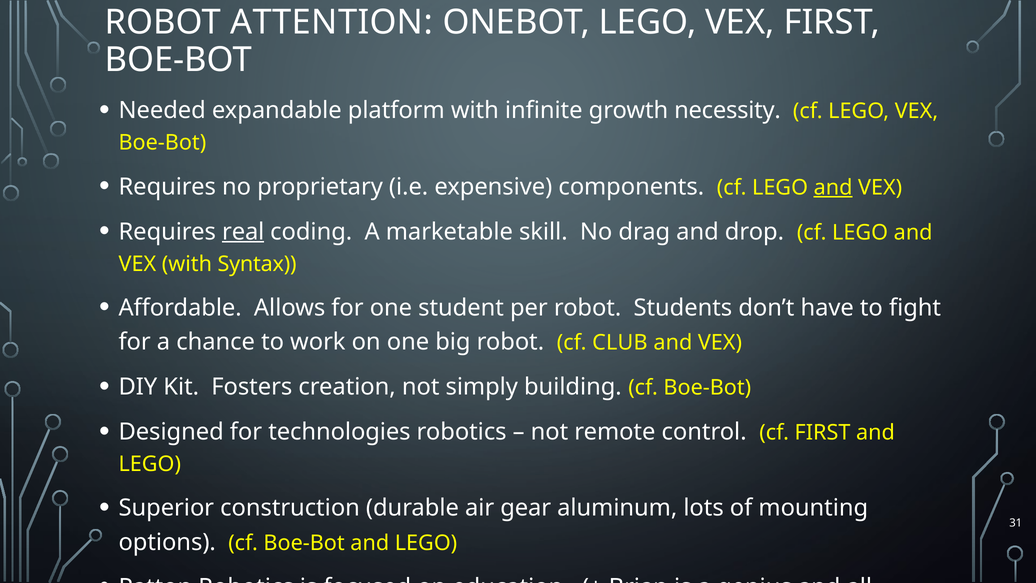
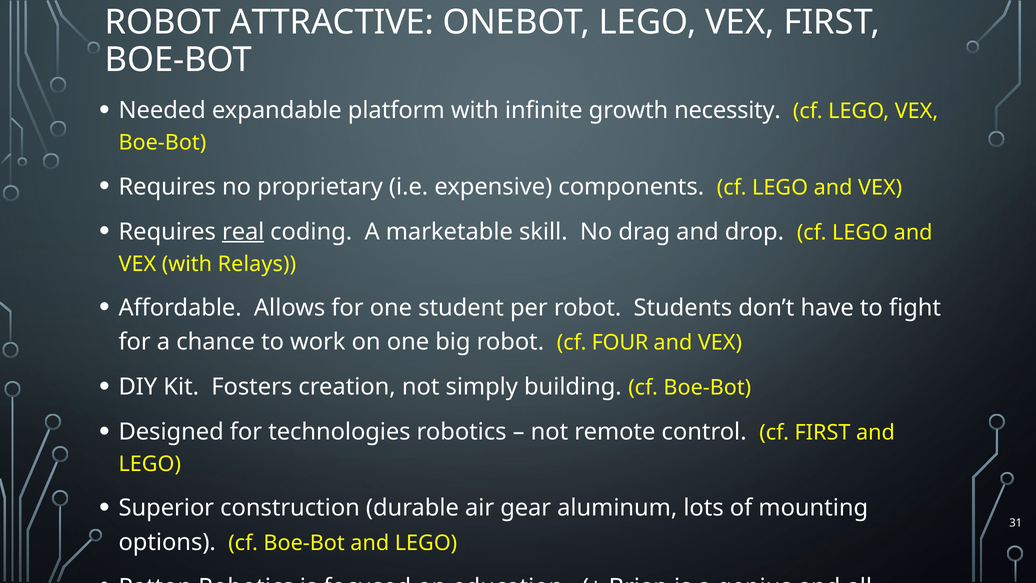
ATTENTION: ATTENTION -> ATTRACTIVE
and at (833, 187) underline: present -> none
Syntax: Syntax -> Relays
CLUB: CLUB -> FOUR
